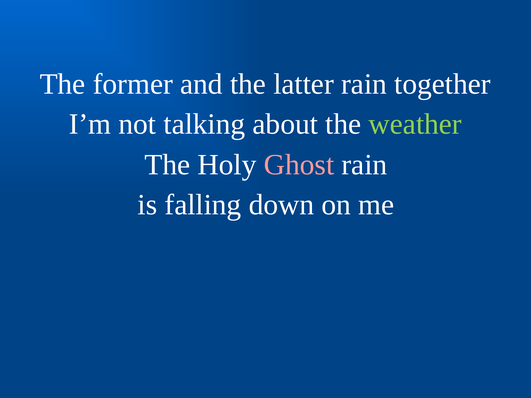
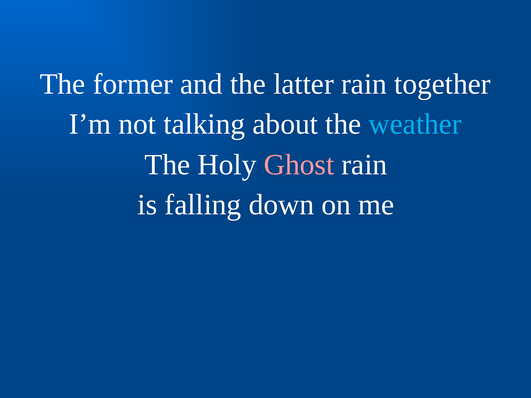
weather colour: light green -> light blue
